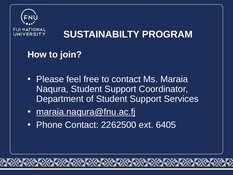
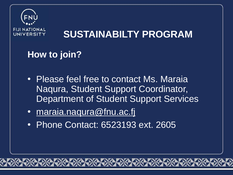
2262500: 2262500 -> 6523193
6405: 6405 -> 2605
